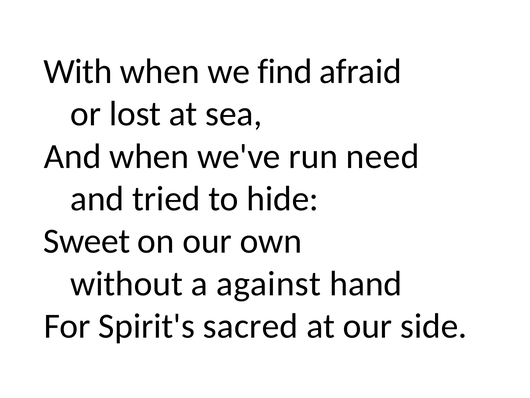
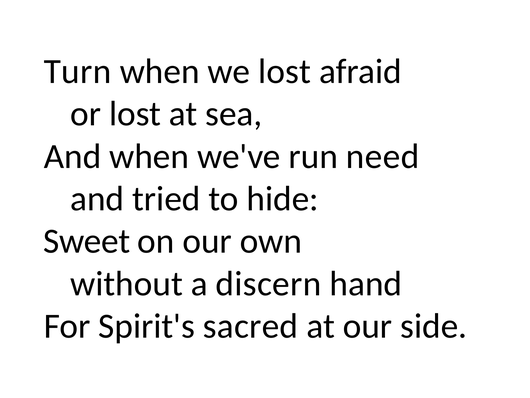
With: With -> Turn
we find: find -> lost
against: against -> discern
